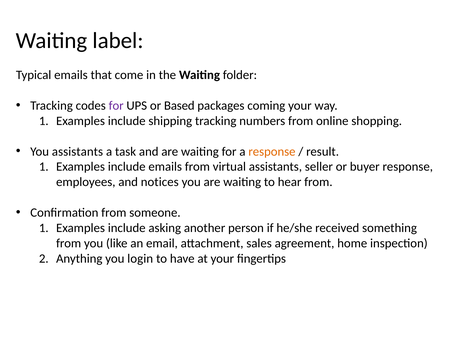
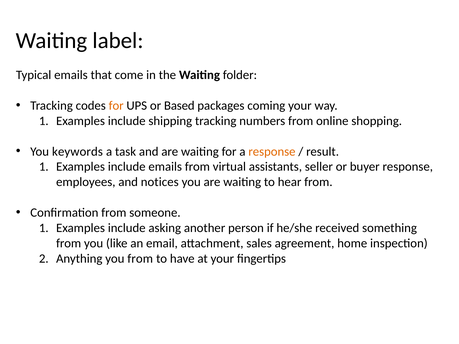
for at (116, 106) colour: purple -> orange
You assistants: assistants -> keywords
you login: login -> from
